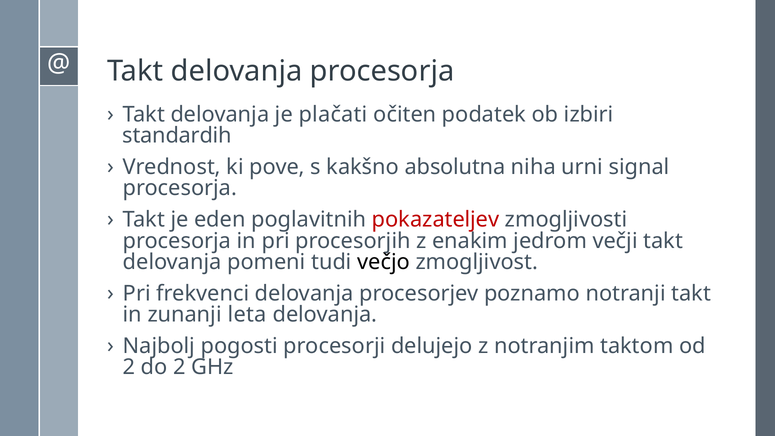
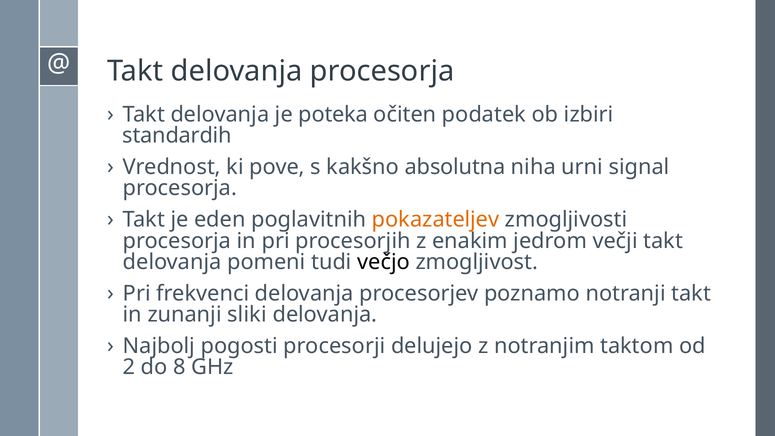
plačati: plačati -> poteka
pokazateljev colour: red -> orange
leta: leta -> sliki
do 2: 2 -> 8
